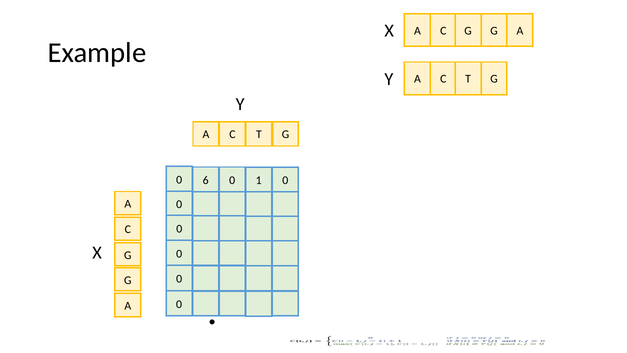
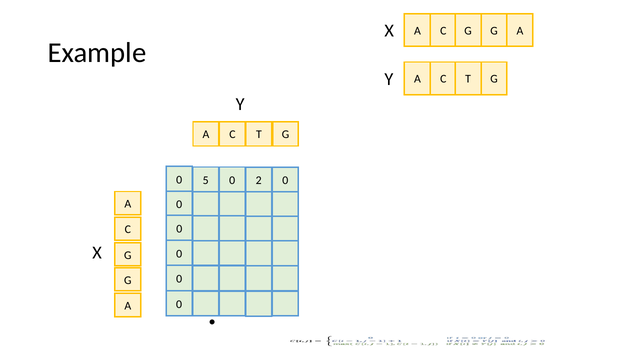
6: 6 -> 5
1: 1 -> 2
